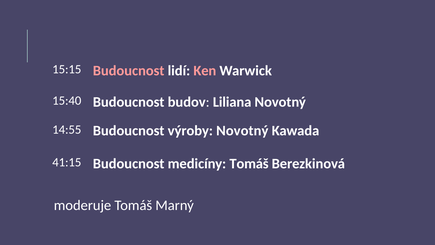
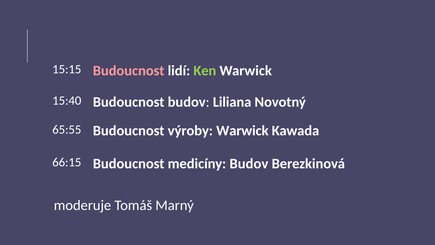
Ken colour: pink -> light green
14:55: 14:55 -> 65:55
výroby Novotný: Novotný -> Warwick
41:15: 41:15 -> 66:15
medicíny Tomáš: Tomáš -> Budov
